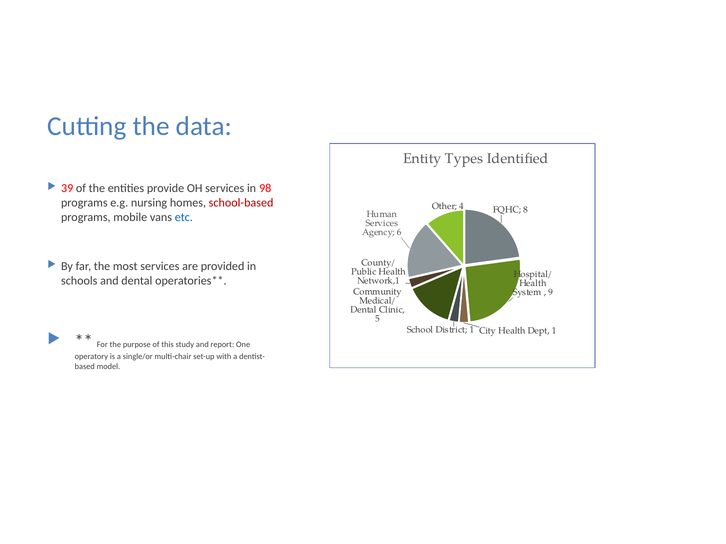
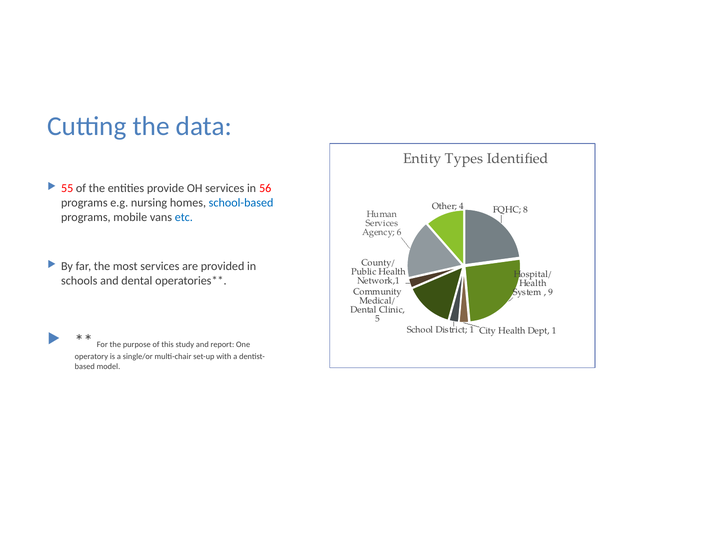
39: 39 -> 55
98: 98 -> 56
school-based colour: red -> blue
